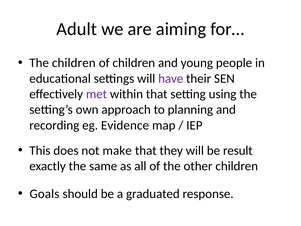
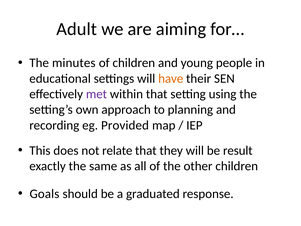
The children: children -> minutes
have colour: purple -> orange
Evidence: Evidence -> Provided
make: make -> relate
